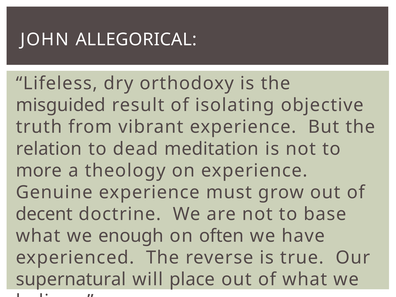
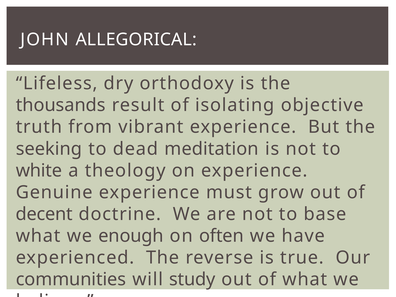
misguided: misguided -> thousands
relation: relation -> seeking
more: more -> white
supernatural: supernatural -> communities
place: place -> study
